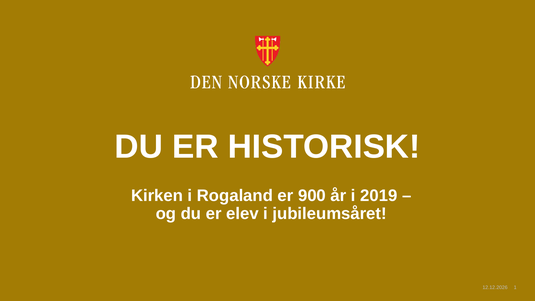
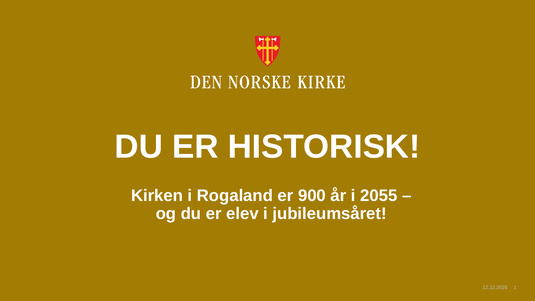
2019: 2019 -> 2055
